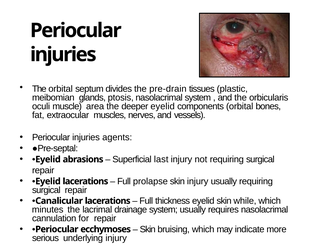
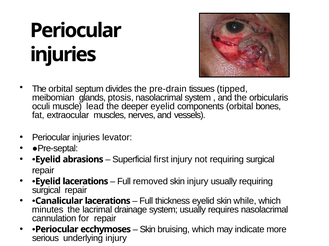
plastic: plastic -> tipped
area: area -> lead
agents: agents -> levator
last: last -> first
prolapse: prolapse -> removed
